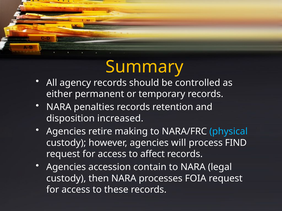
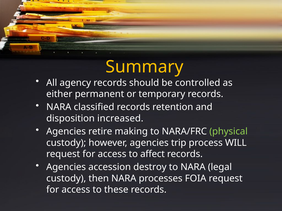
penalties: penalties -> classified
physical colour: light blue -> light green
will: will -> trip
FIND: FIND -> WILL
contain: contain -> destroy
